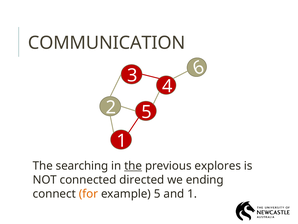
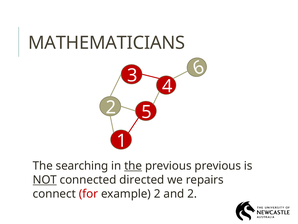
COMMUNICATION: COMMUNICATION -> MATHEMATICIANS
previous explores: explores -> previous
NOT underline: none -> present
ending: ending -> repairs
for colour: orange -> red
example 5: 5 -> 2
and 1: 1 -> 2
